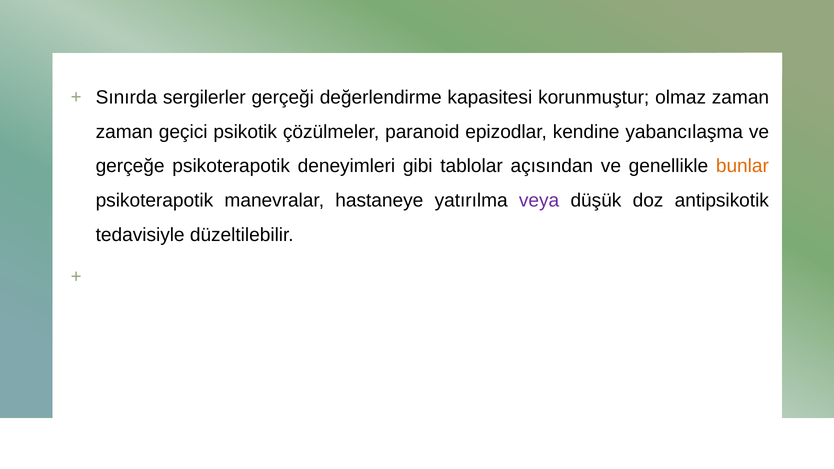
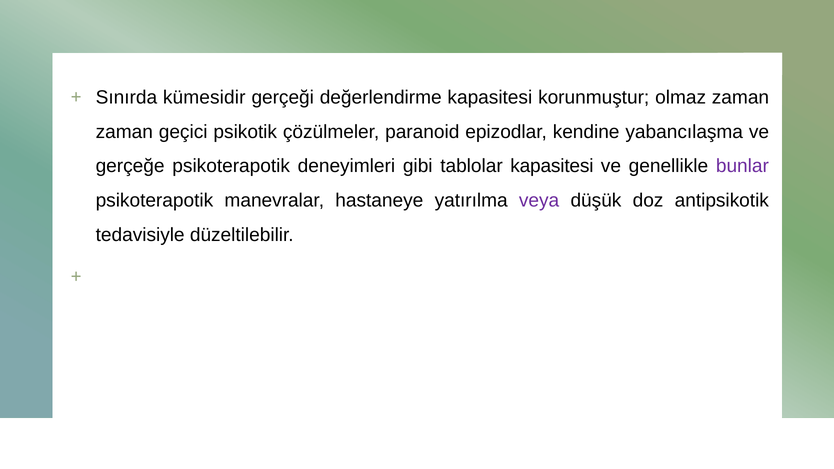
sergilerler: sergilerler -> kümesidir
tablolar açısından: açısından -> kapasitesi
bunlar colour: orange -> purple
